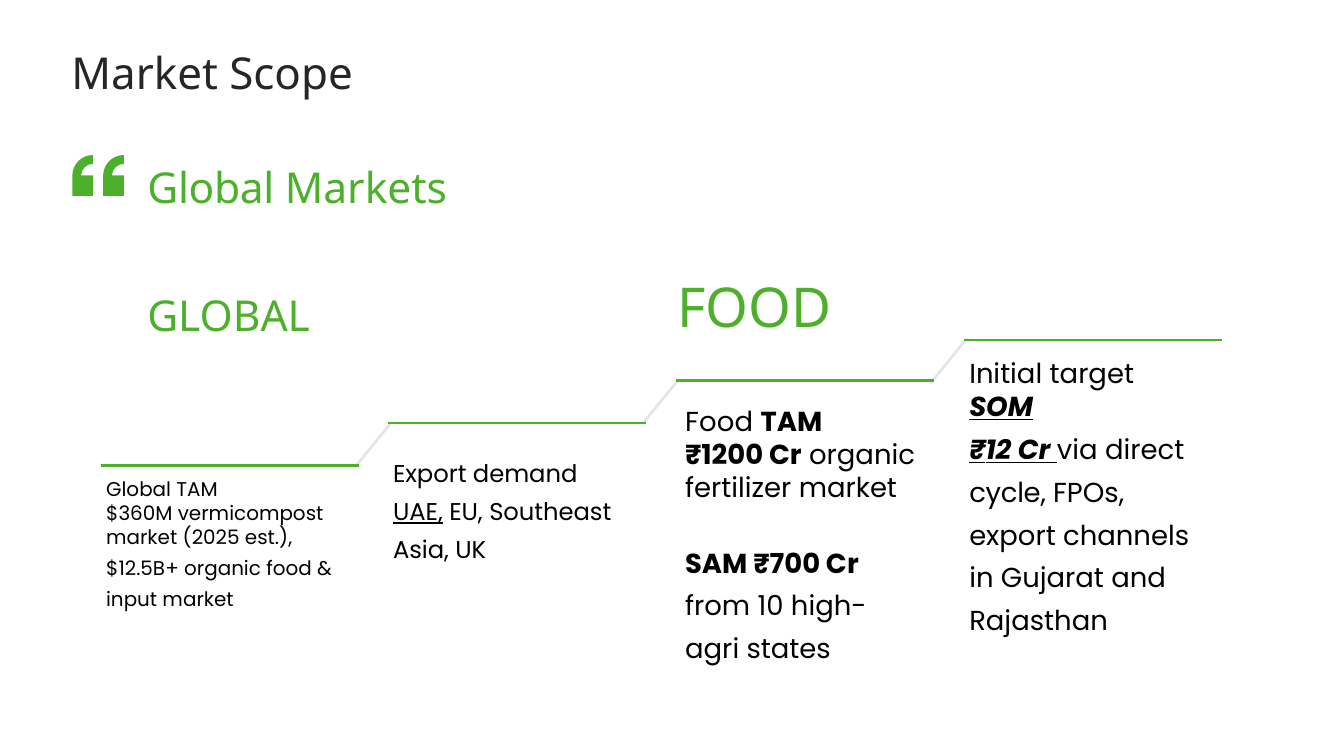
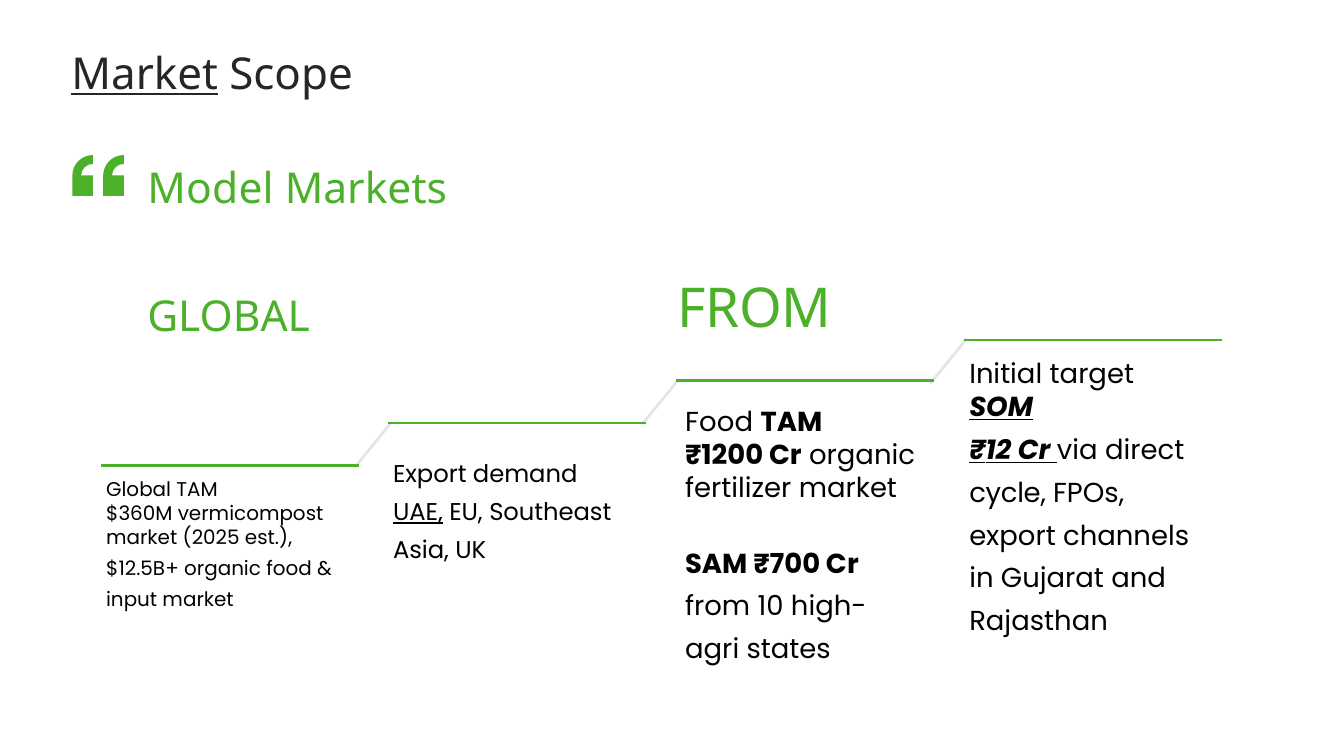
Market at (145, 75) underline: none -> present
Global at (211, 190): Global -> Model
FOOD at (755, 309): FOOD -> FROM
